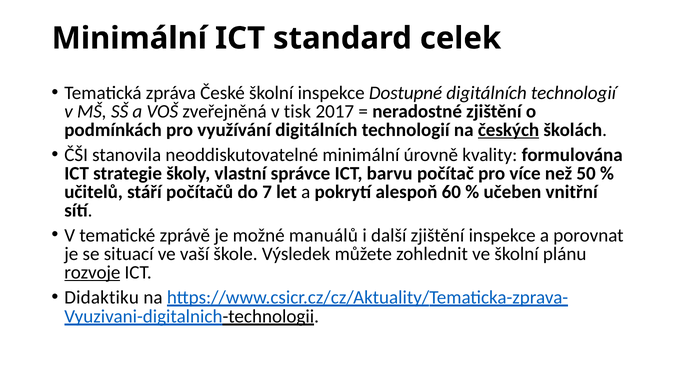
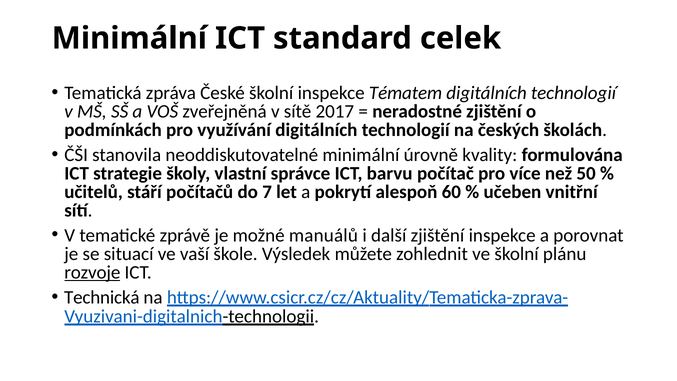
Dostupné: Dostupné -> Tématem
tisk: tisk -> sítě
českých underline: present -> none
Didaktiku: Didaktiku -> Technická
